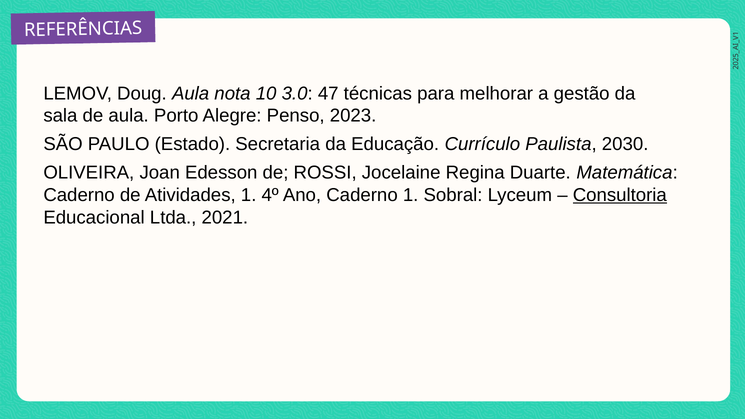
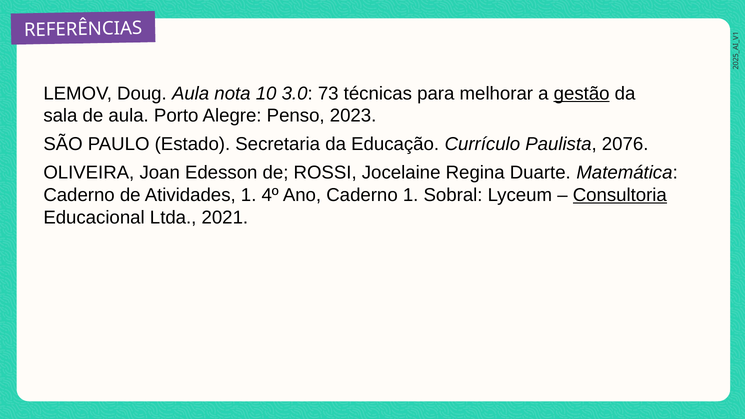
47: 47 -> 73
gestão underline: none -> present
2030: 2030 -> 2076
